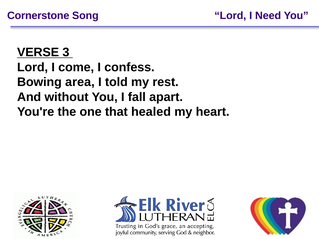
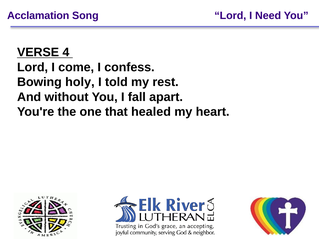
Cornerstone: Cornerstone -> Acclamation
3: 3 -> 4
area: area -> holy
